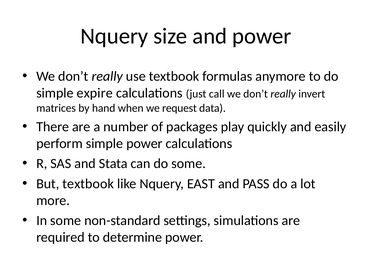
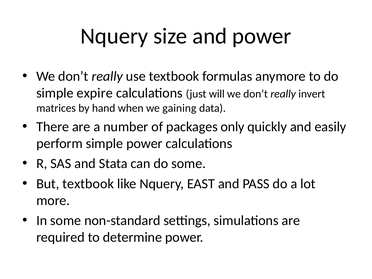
call: call -> will
request: request -> gaining
play: play -> only
